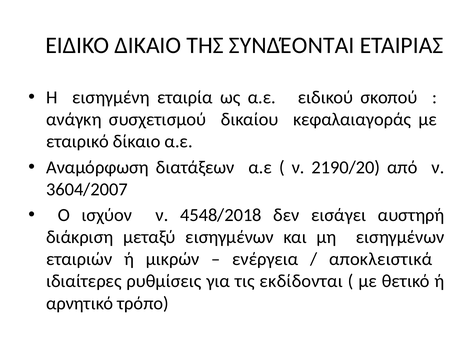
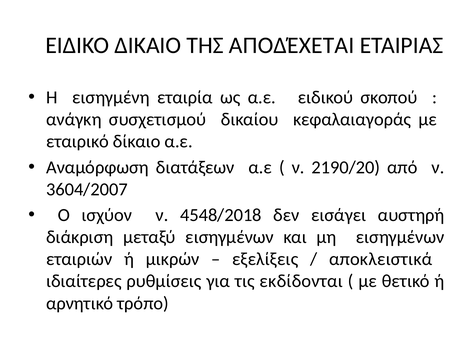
ΣΥΝΔΈΟΝΤΑΙ: ΣΥΝΔΈΟΝΤΑΙ -> ΑΠΟΔΈΧΕΤΑΙ
ενέργεια: ενέργεια -> εξελίξεις
